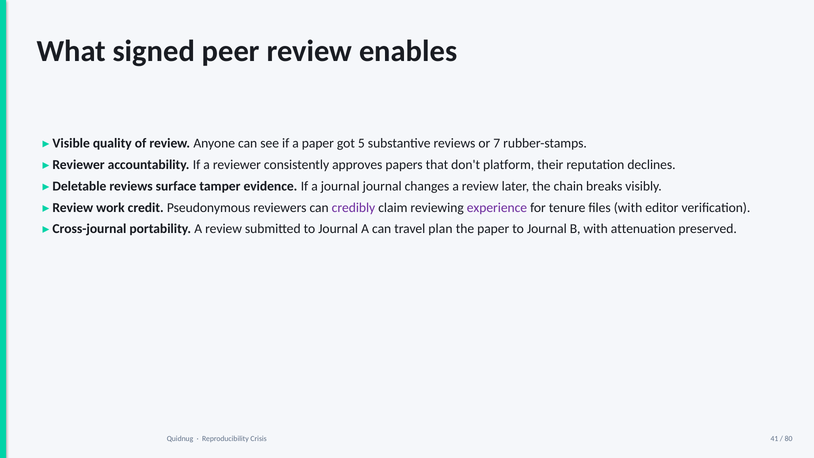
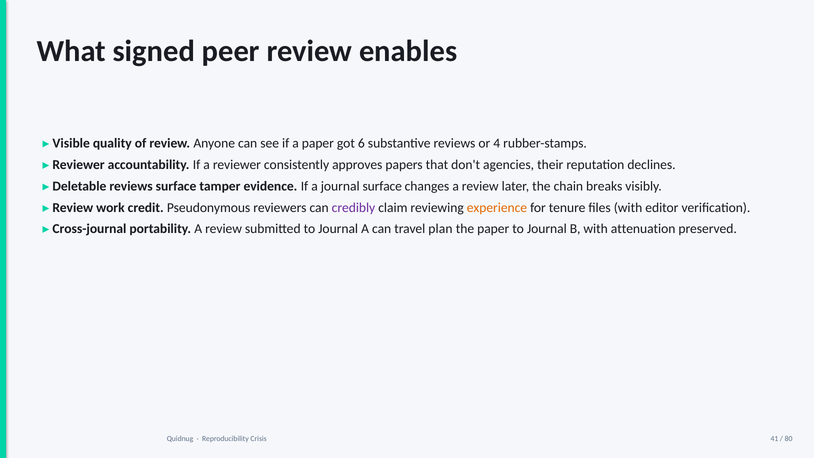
5: 5 -> 6
7: 7 -> 4
platform: platform -> agencies
journal journal: journal -> surface
experience colour: purple -> orange
